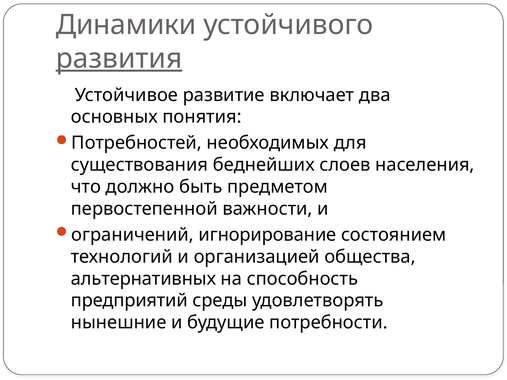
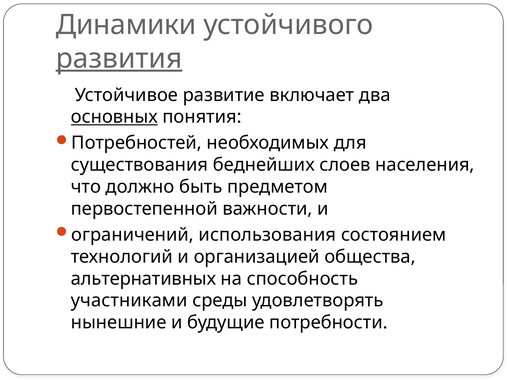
основных underline: none -> present
игнорирование: игнорирование -> использования
предприятий: предприятий -> участниками
